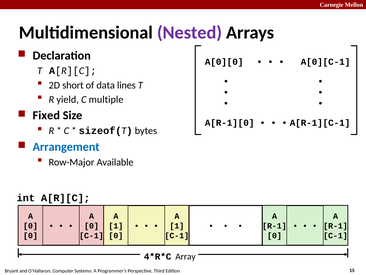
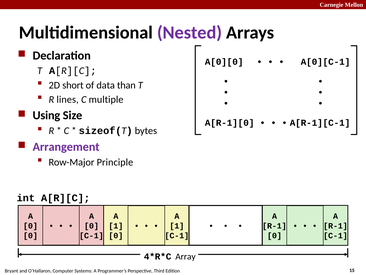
lines: lines -> than
yield: yield -> lines
Fixed: Fixed -> Using
Arrangement colour: blue -> purple
Available: Available -> Principle
